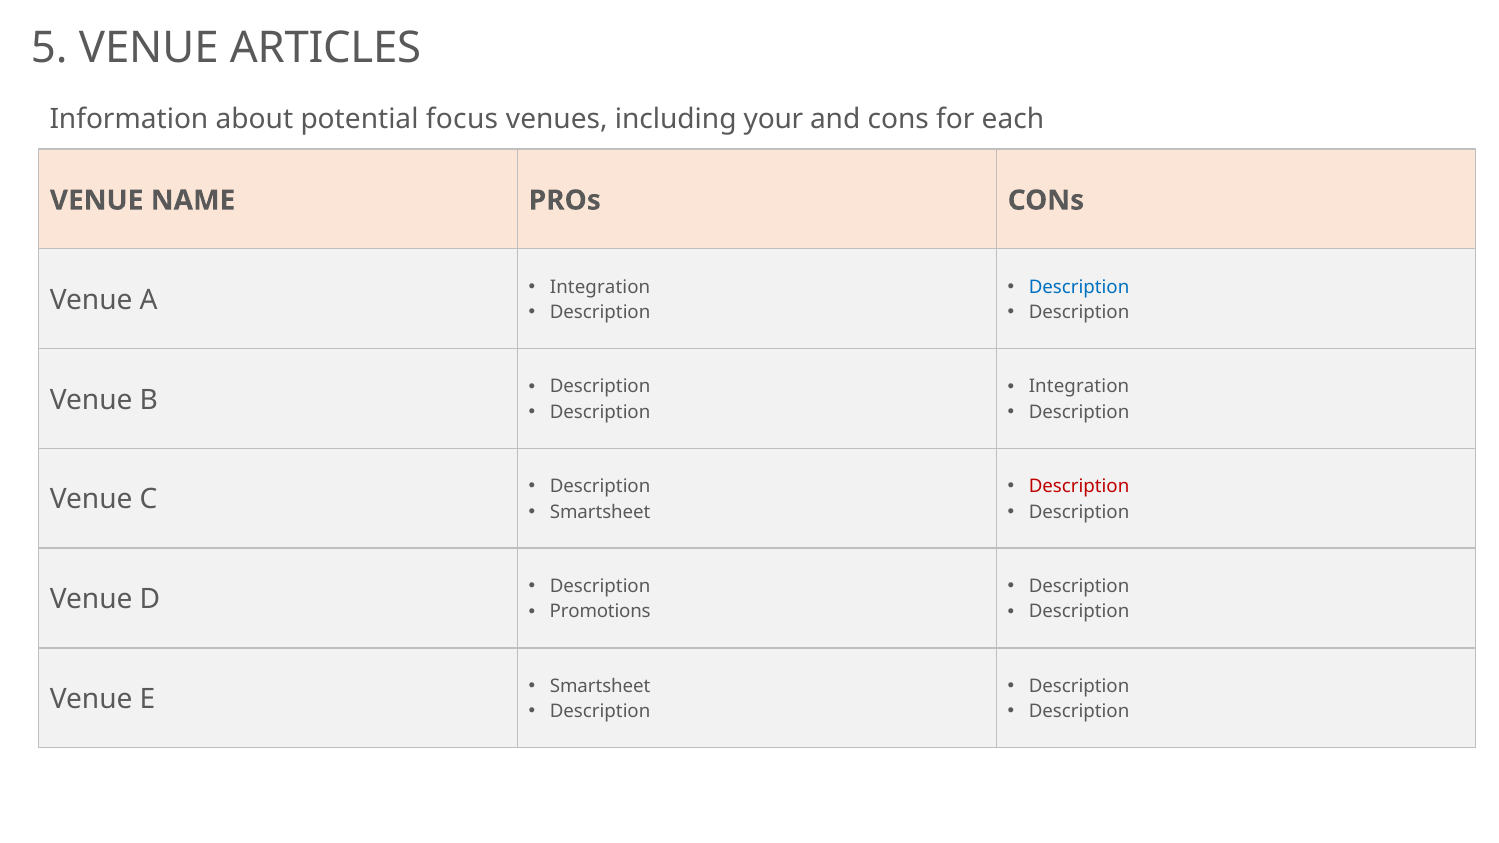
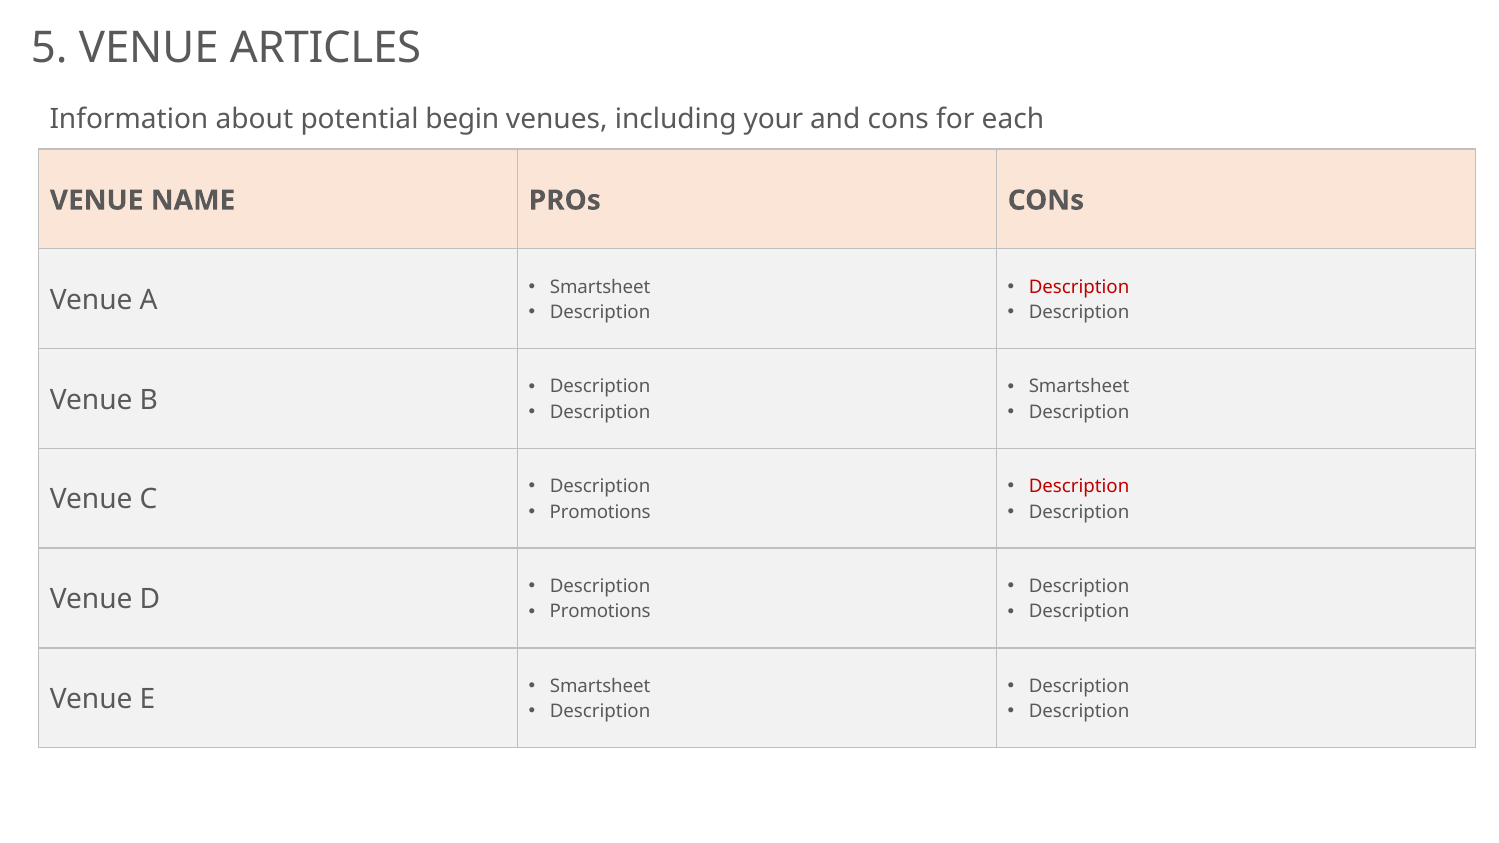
focus: focus -> begin
Integration at (600, 287): Integration -> Smartsheet
Description at (1079, 287) colour: blue -> red
Integration at (1079, 387): Integration -> Smartsheet
Smartsheet at (600, 512): Smartsheet -> Promotions
